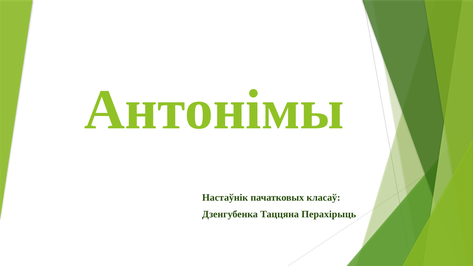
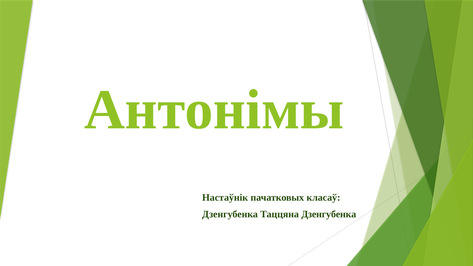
Таццяна Перахірыць: Перахірыць -> Дзенгубенка
